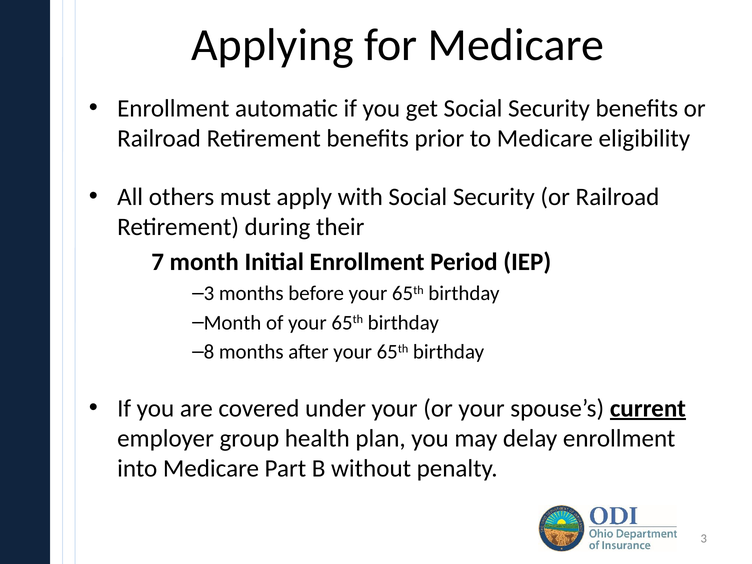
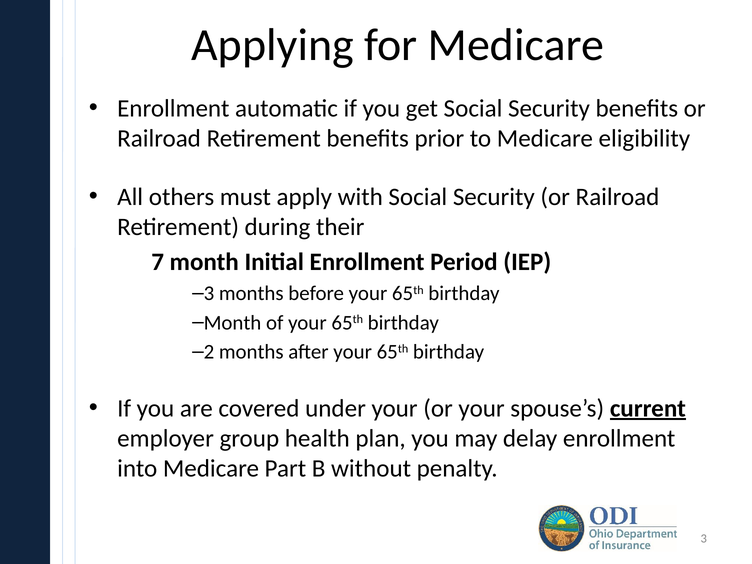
8: 8 -> 2
